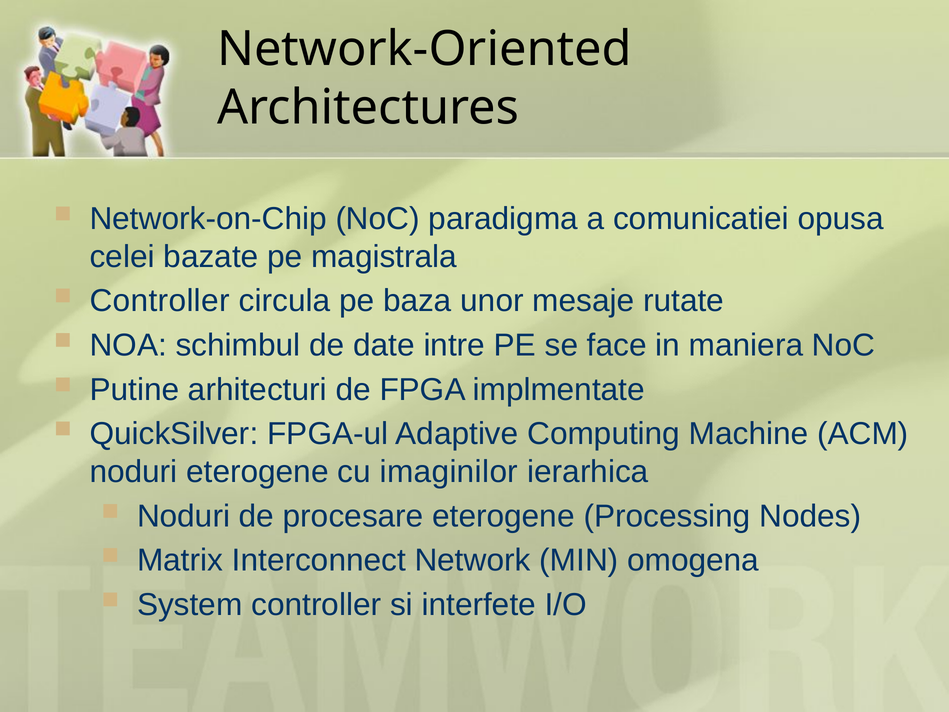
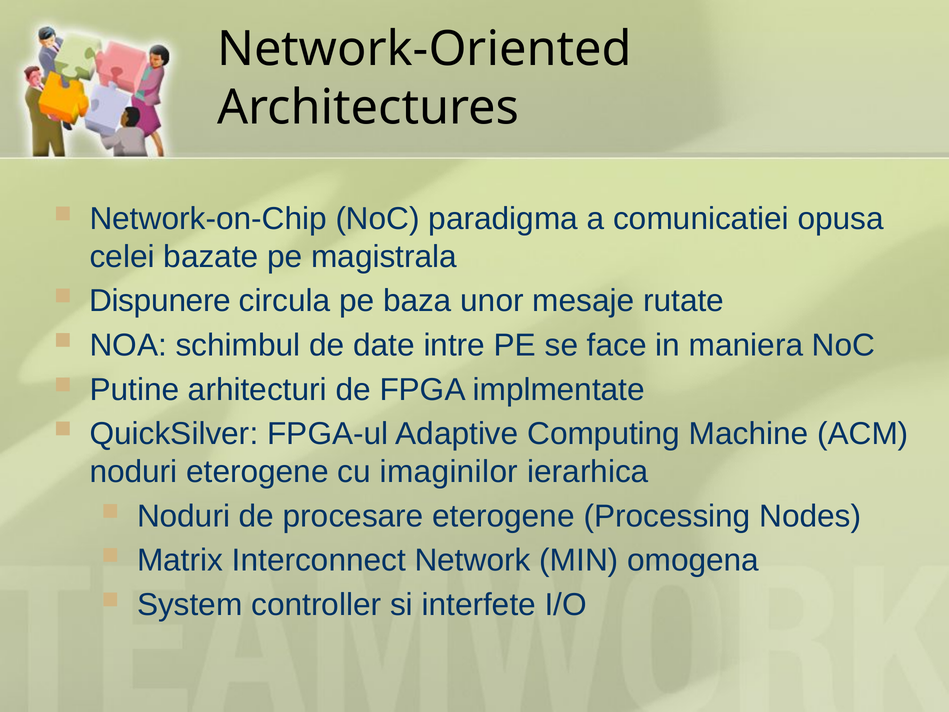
Controller at (160, 301): Controller -> Dispunere
